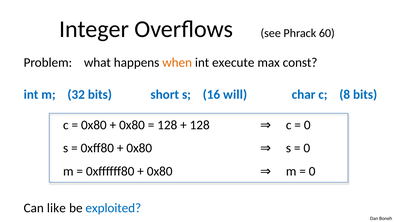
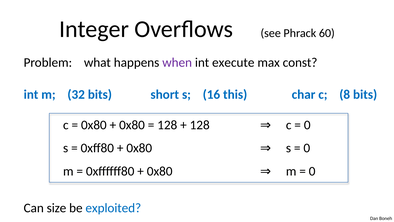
when colour: orange -> purple
will: will -> this
like: like -> size
